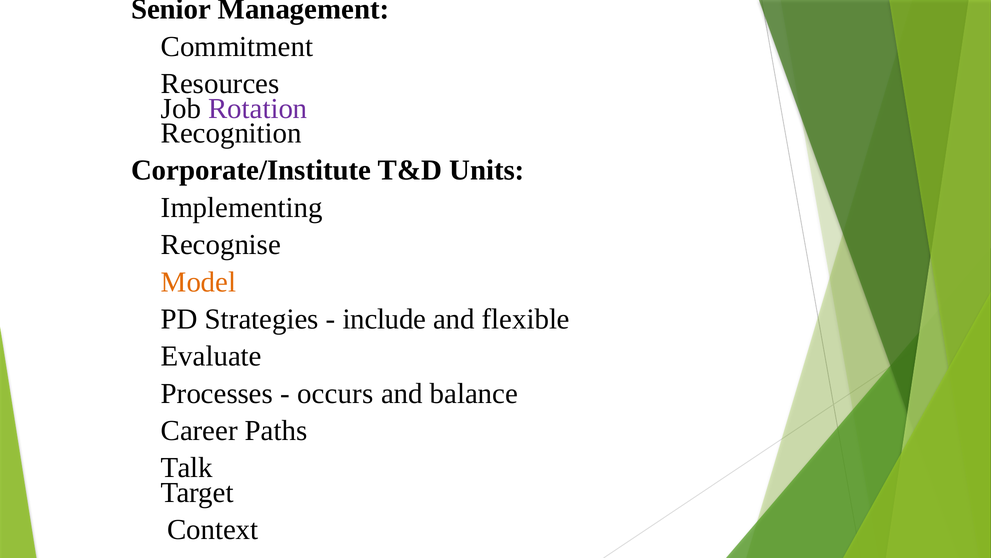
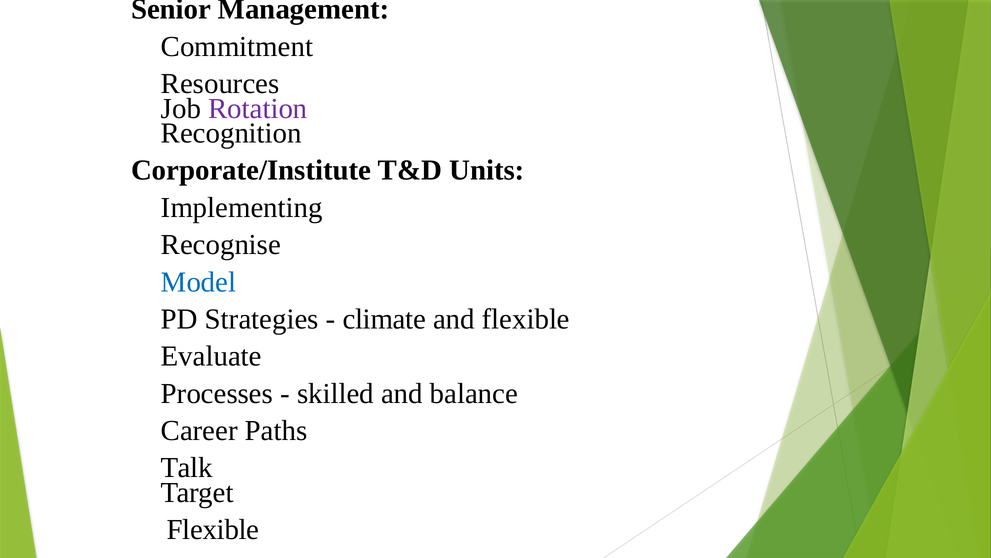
Model colour: orange -> blue
include: include -> climate
occurs: occurs -> skilled
Context at (213, 529): Context -> Flexible
